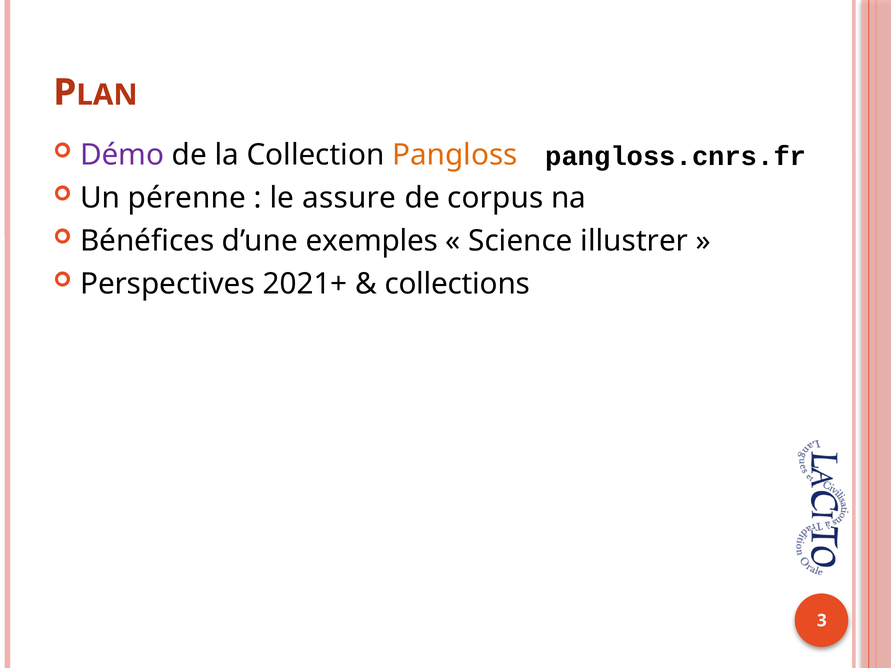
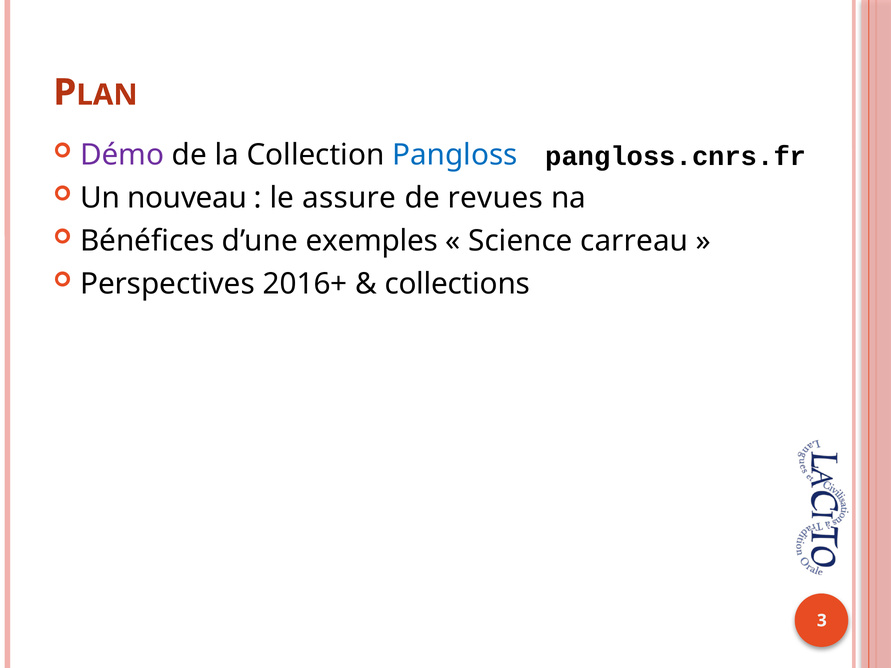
Pangloss colour: orange -> blue
pérenne: pérenne -> nouveau
corpus: corpus -> revues
illustrer: illustrer -> carreau
2021+: 2021+ -> 2016+
